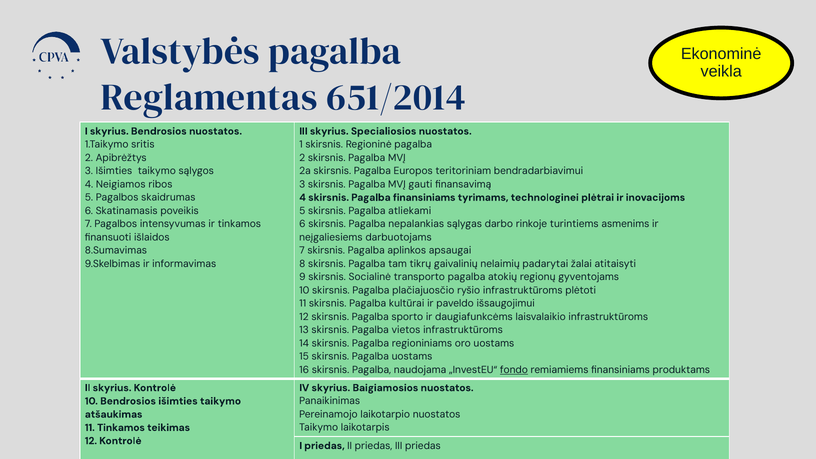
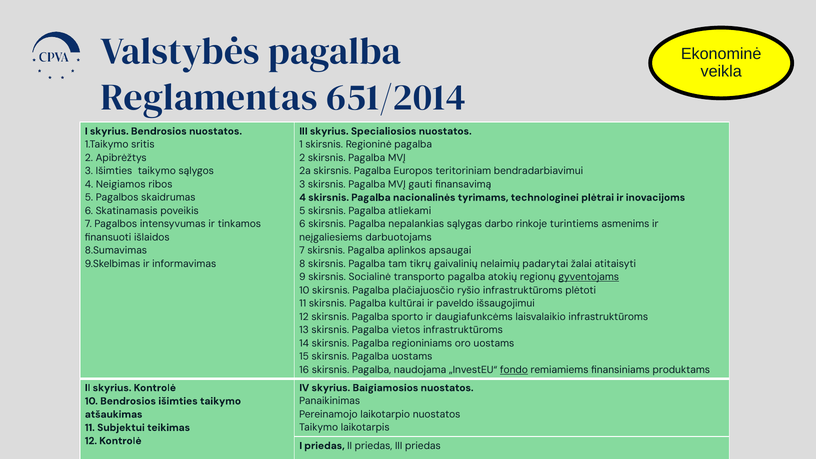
Pagalba finansiniams: finansiniams -> nacionalinės
gyventojams underline: none -> present
11 Tinkamos: Tinkamos -> Subjektui
